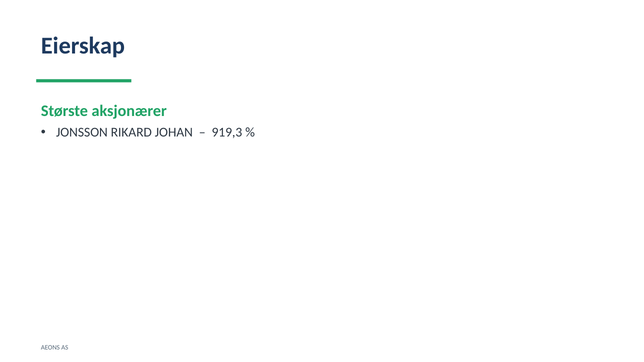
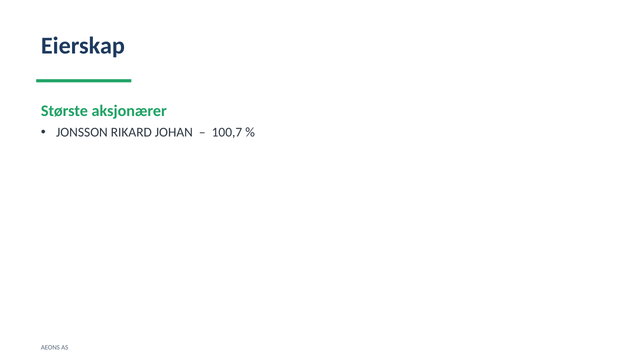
919,3: 919,3 -> 100,7
